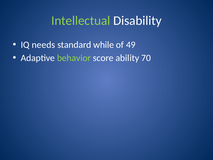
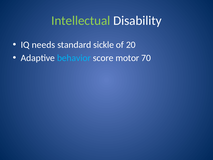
while: while -> sickle
49: 49 -> 20
behavior colour: light green -> light blue
ability: ability -> motor
